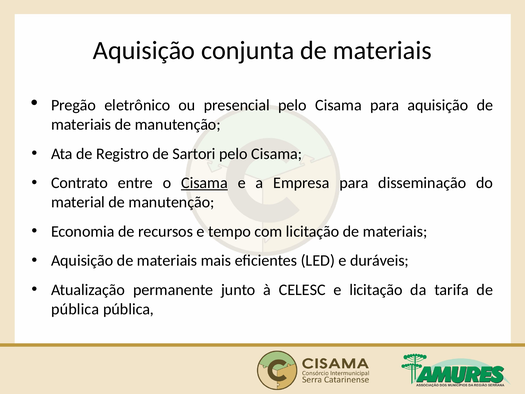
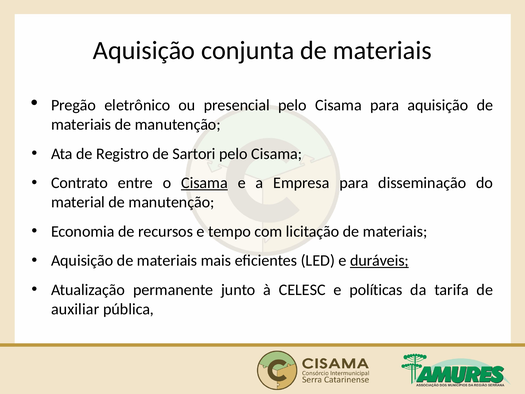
duráveis underline: none -> present
e licitação: licitação -> políticas
pública at (75, 309): pública -> auxiliar
